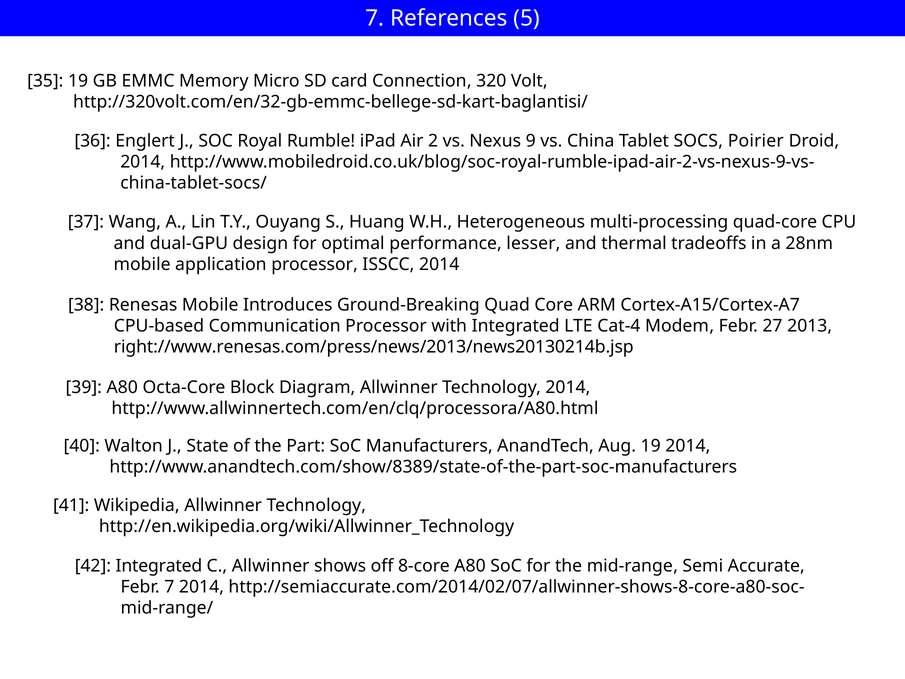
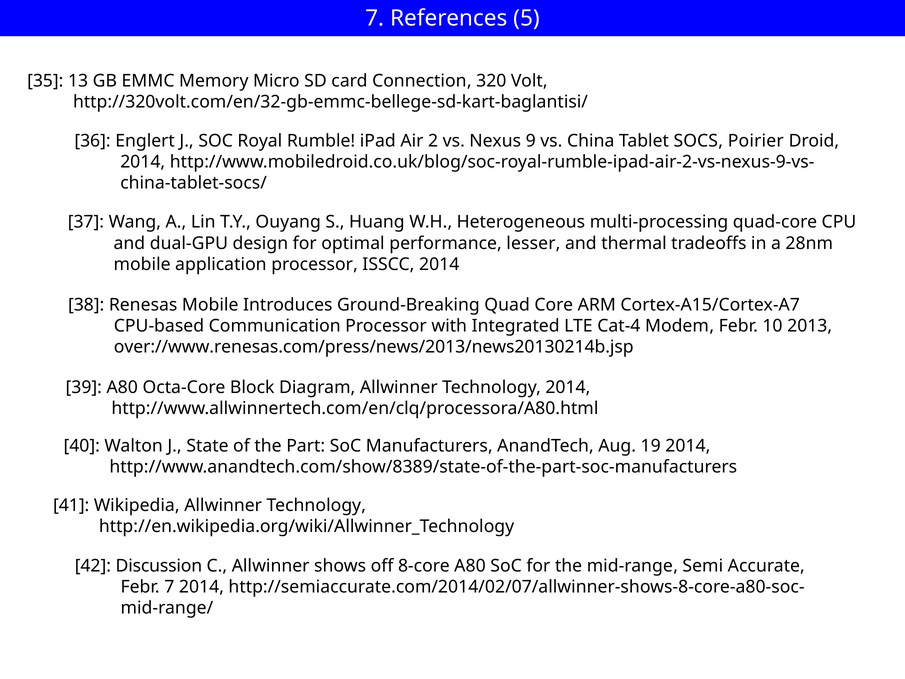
35 19: 19 -> 13
27: 27 -> 10
right://www.renesas.com/press/news/2013/news20130214b.jsp: right://www.renesas.com/press/news/2013/news20130214b.jsp -> over://www.renesas.com/press/news/2013/news20130214b.jsp
42 Integrated: Integrated -> Discussion
